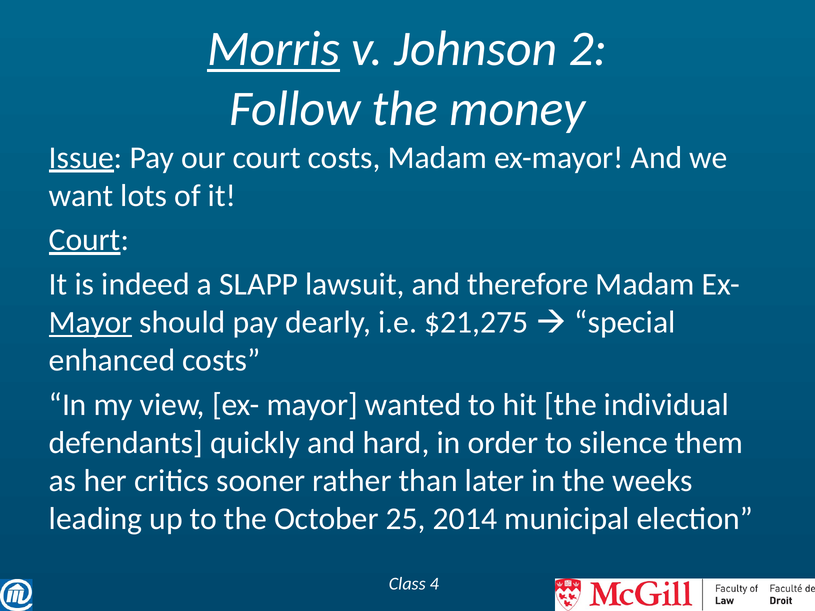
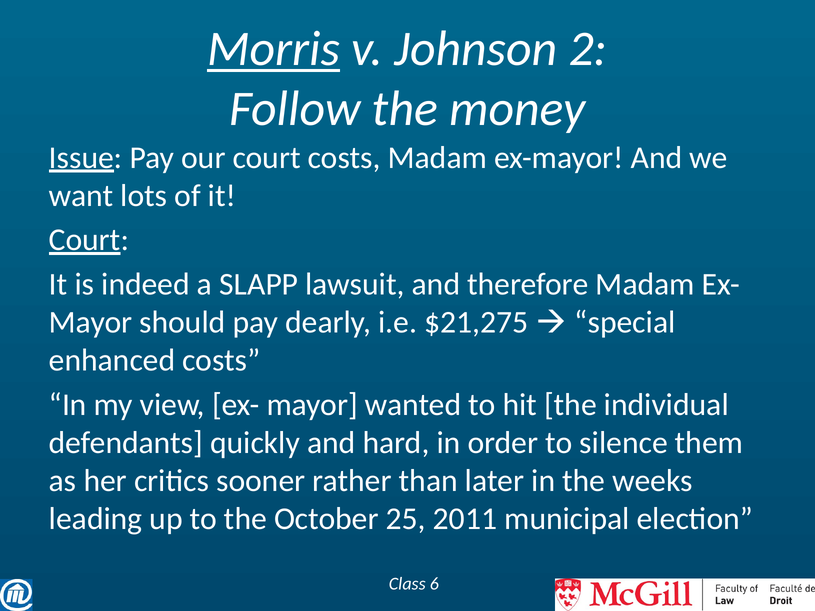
Mayor at (91, 323) underline: present -> none
2014: 2014 -> 2011
4: 4 -> 6
